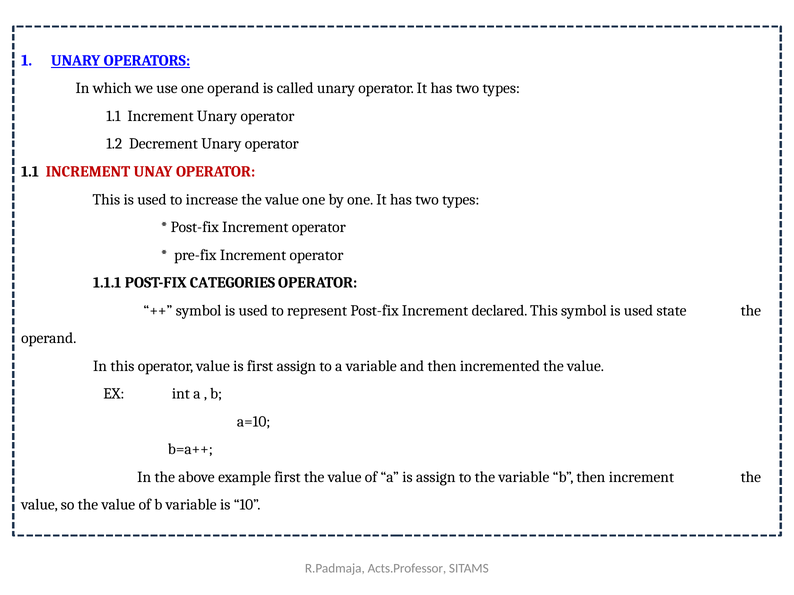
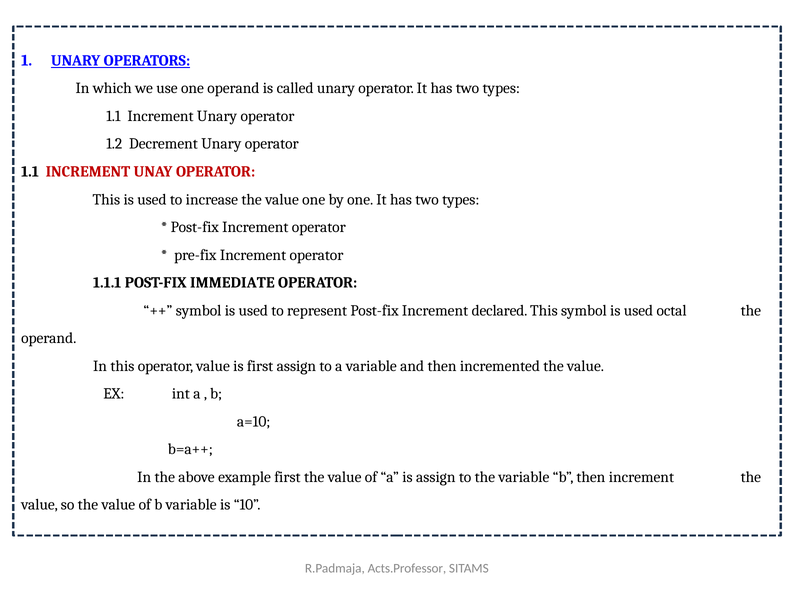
CATEGORIES: CATEGORIES -> IMMEDIATE
state: state -> octal
